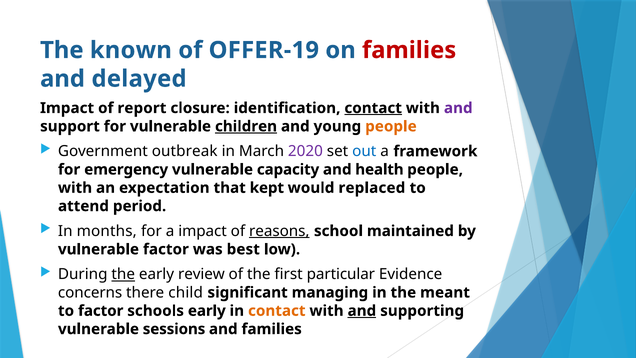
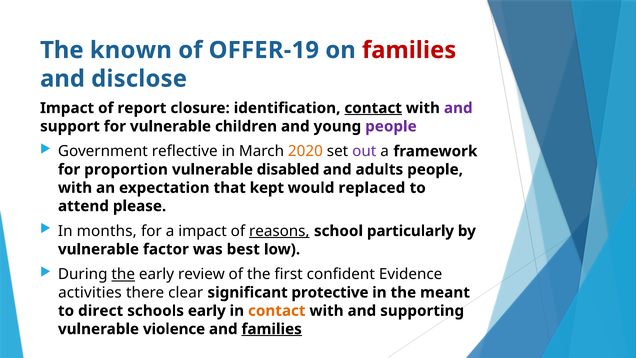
delayed: delayed -> disclose
children underline: present -> none
people at (391, 126) colour: orange -> purple
outbreak: outbreak -> reflective
2020 colour: purple -> orange
out colour: blue -> purple
emergency: emergency -> proportion
capacity: capacity -> disabled
health: health -> adults
period: period -> please
maintained: maintained -> particularly
particular: particular -> confident
concerns: concerns -> activities
child: child -> clear
managing: managing -> protective
to factor: factor -> direct
and at (362, 311) underline: present -> none
sessions: sessions -> violence
families at (272, 329) underline: none -> present
